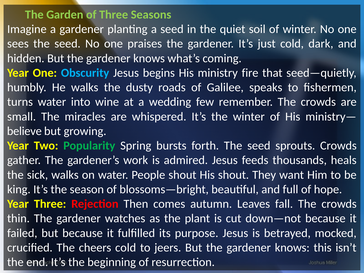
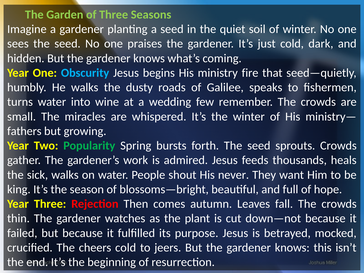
believe: believe -> fathers
His shout: shout -> never
